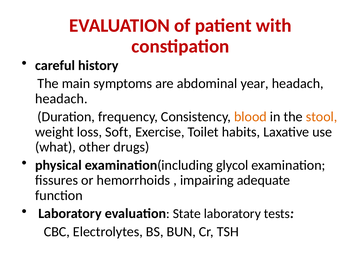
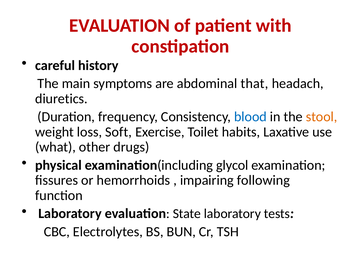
year: year -> that
headach at (61, 99): headach -> diuretics
blood colour: orange -> blue
adequate: adequate -> following
